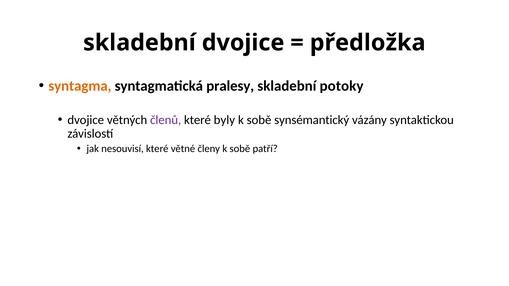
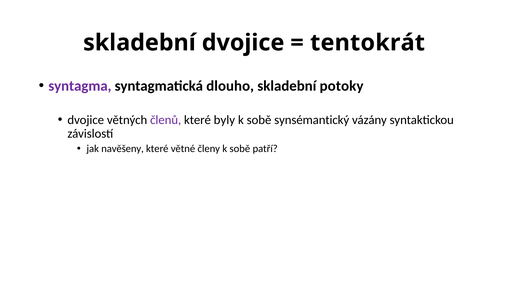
předložka: předložka -> tentokrát
syntagma colour: orange -> purple
pralesy: pralesy -> dlouho
nesouvisí: nesouvisí -> navěšeny
